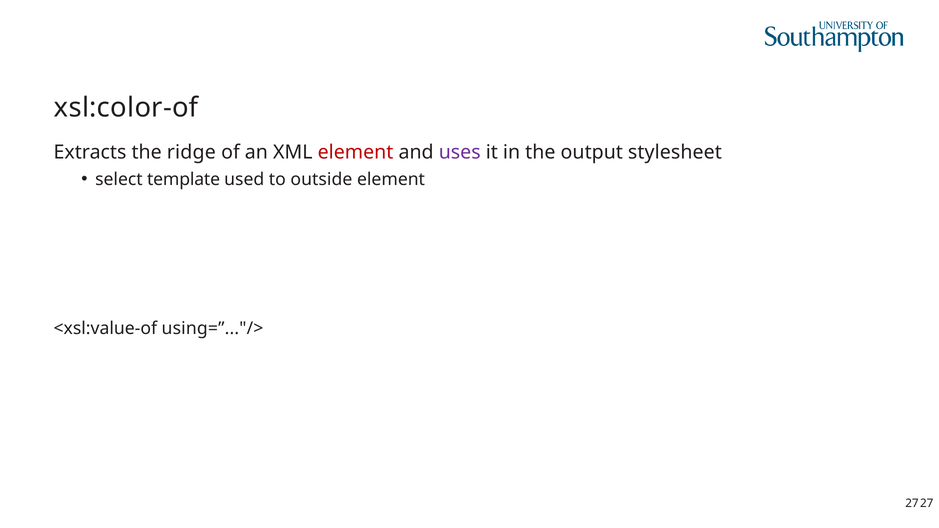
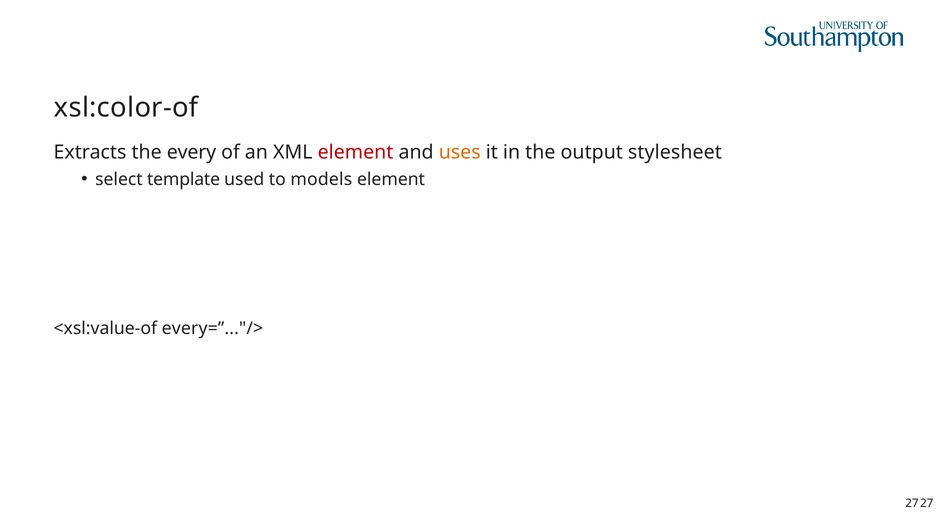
ridge: ridge -> every
uses colour: purple -> orange
outside: outside -> models
using=”..."/>: using=”..."/> -> every=”..."/>
